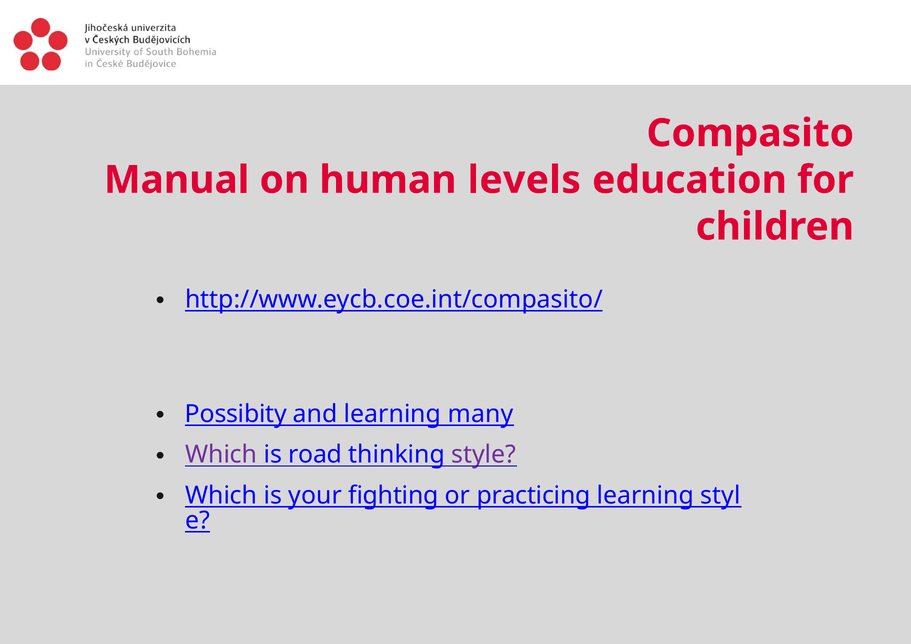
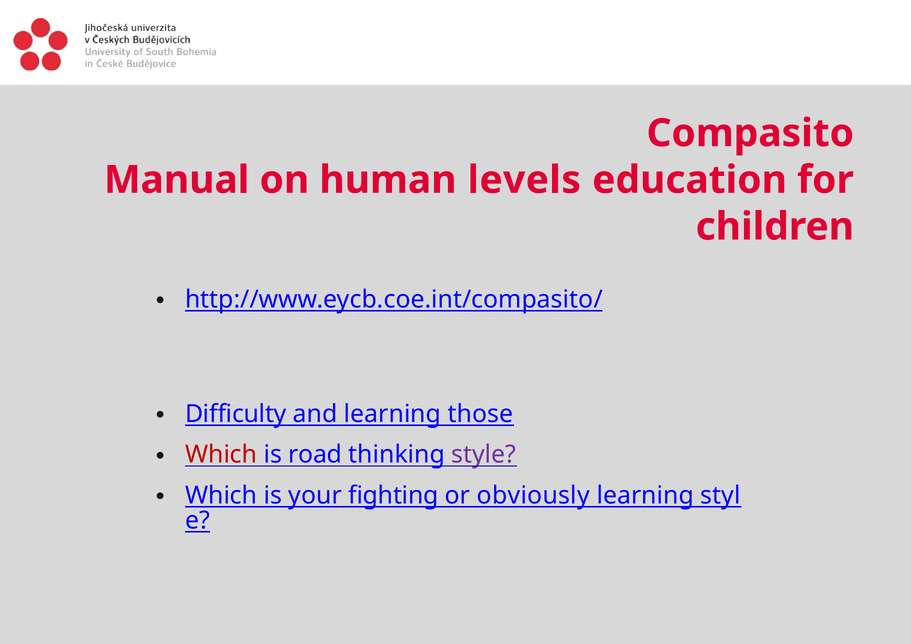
Possibity: Possibity -> Difficulty
many: many -> those
Which at (221, 455) colour: purple -> red
practicing: practicing -> obviously
